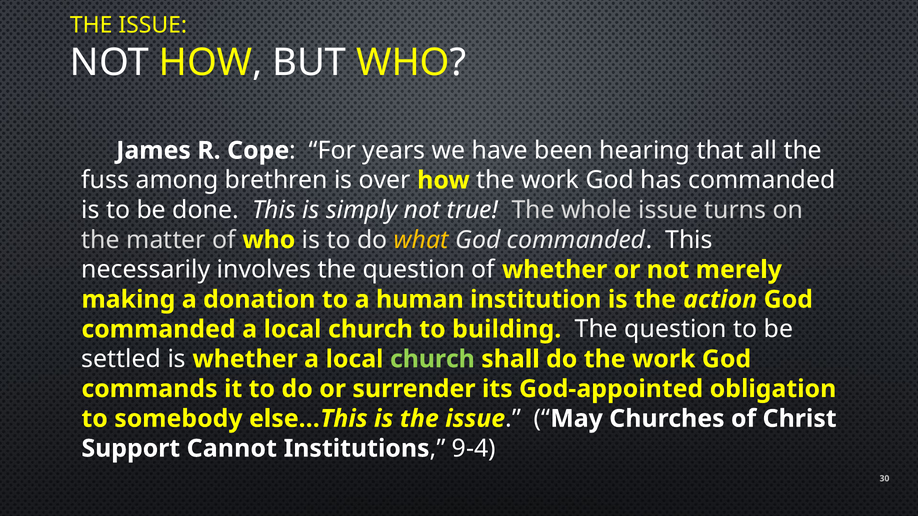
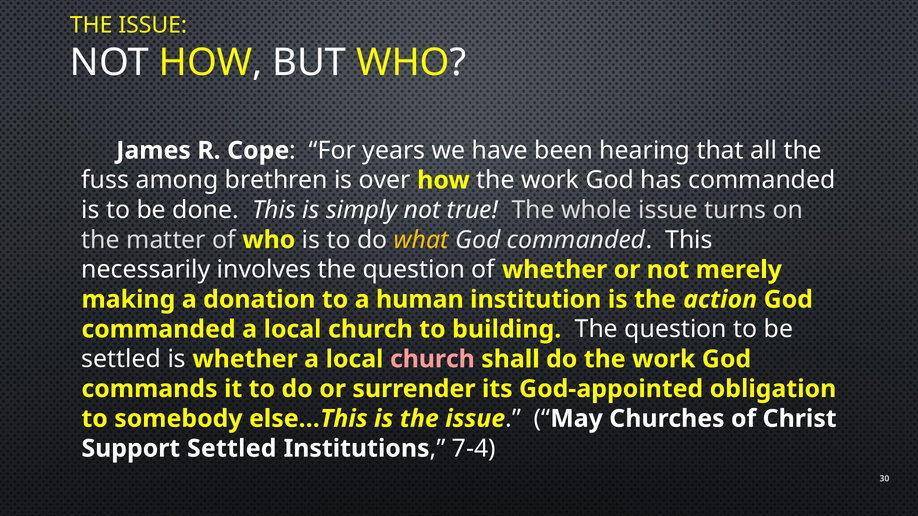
church at (432, 359) colour: light green -> pink
Support Cannot: Cannot -> Settled
9-4: 9-4 -> 7-4
